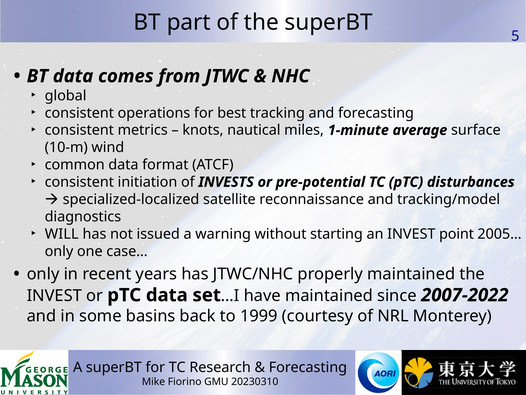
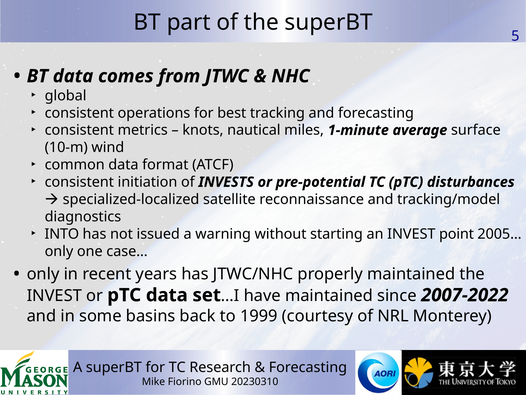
WILL: WILL -> INTO
